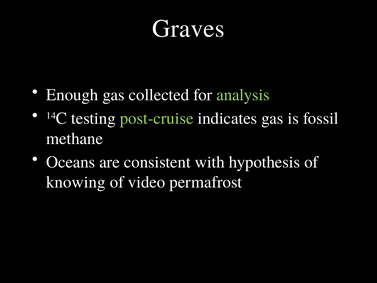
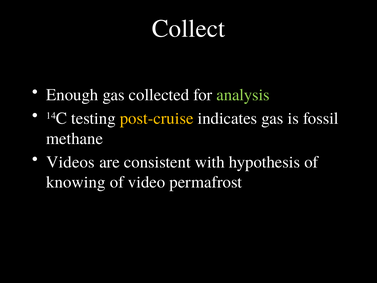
Graves: Graves -> Collect
post-cruise colour: light green -> yellow
Oceans: Oceans -> Videos
